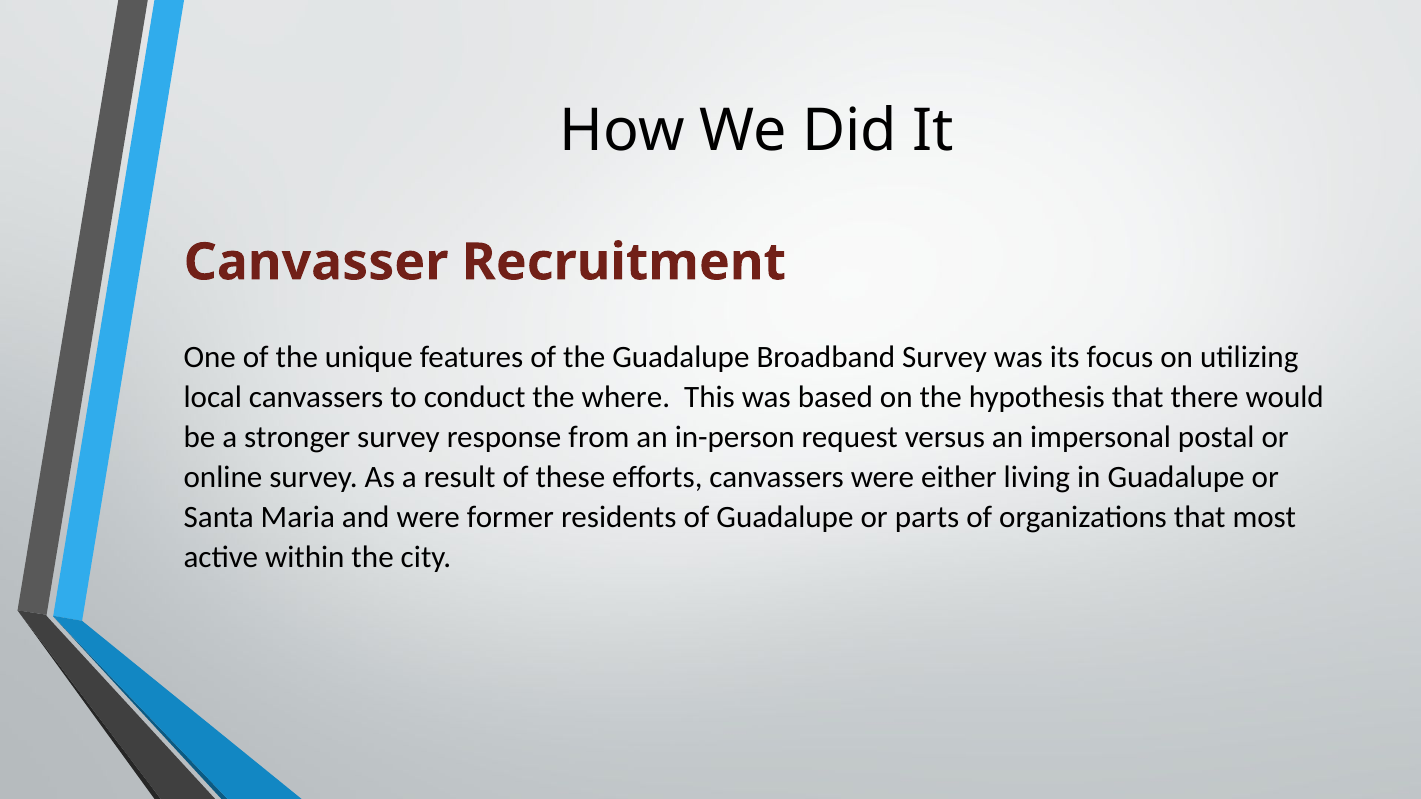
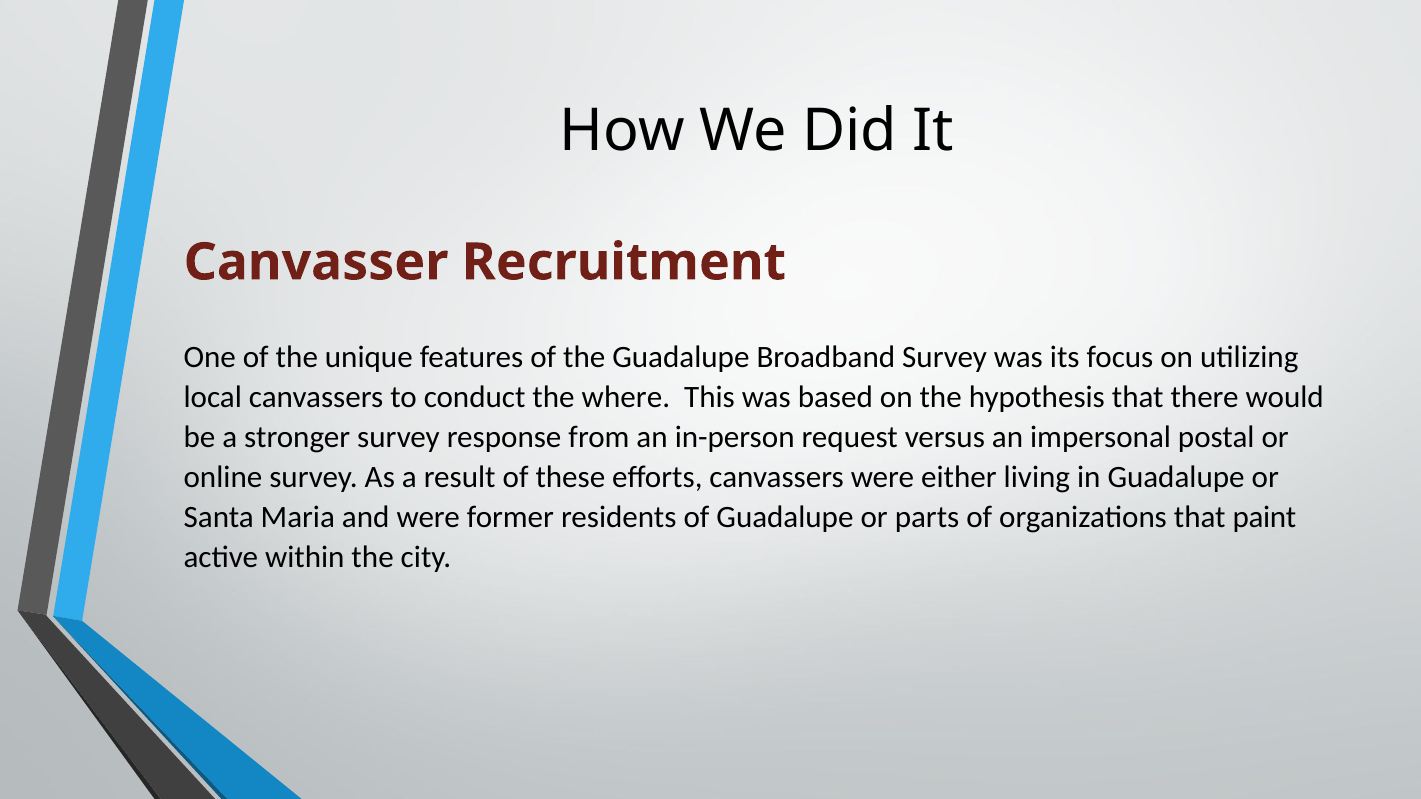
most: most -> paint
